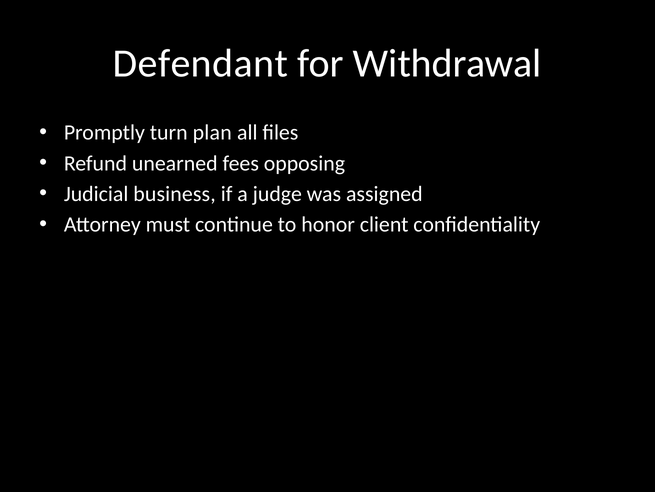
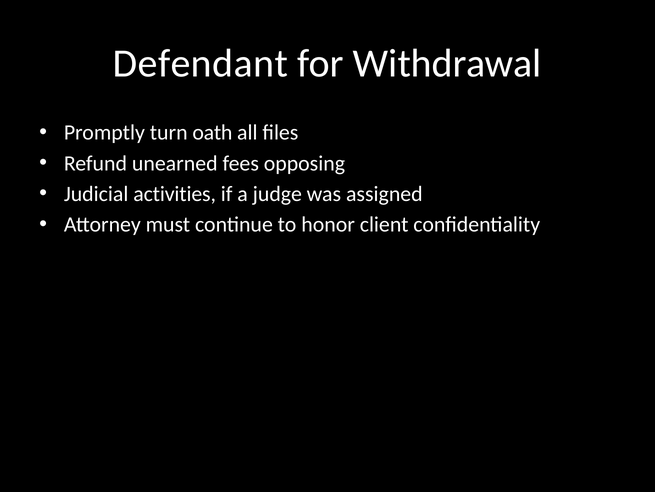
plan: plan -> oath
business: business -> activities
